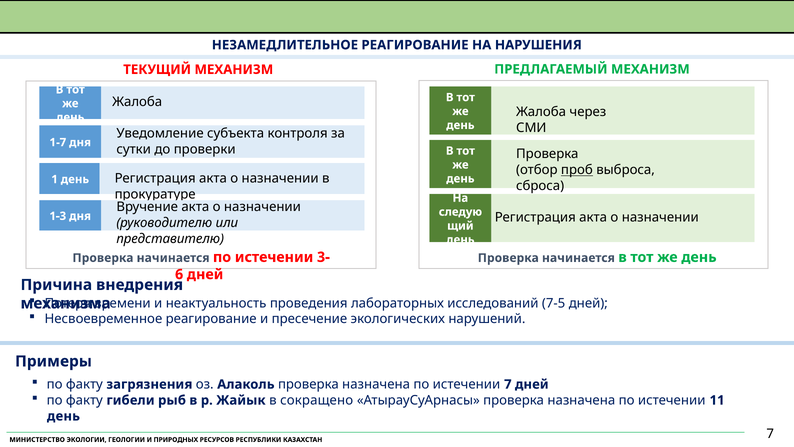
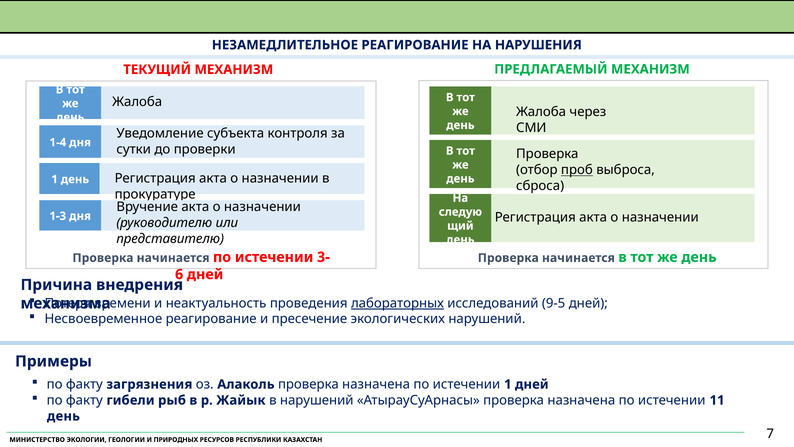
1-7: 1-7 -> 1-4
лабораторных underline: none -> present
7-5: 7-5 -> 9-5
истечении 7: 7 -> 1
в сокращено: сокращено -> нарушений
